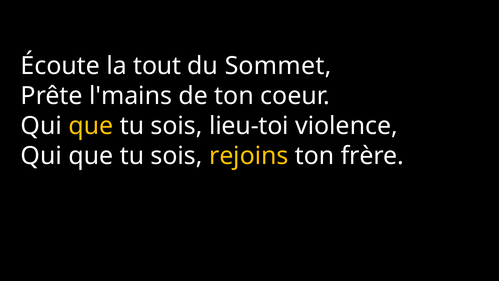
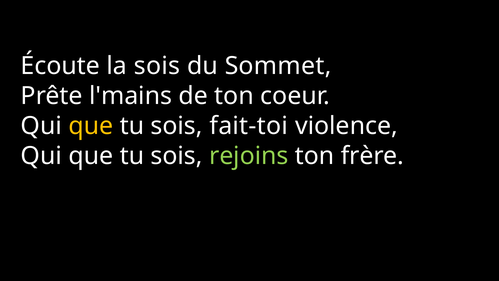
la tout: tout -> sois
lieu-toi: lieu-toi -> fait-toi
rejoins colour: yellow -> light green
